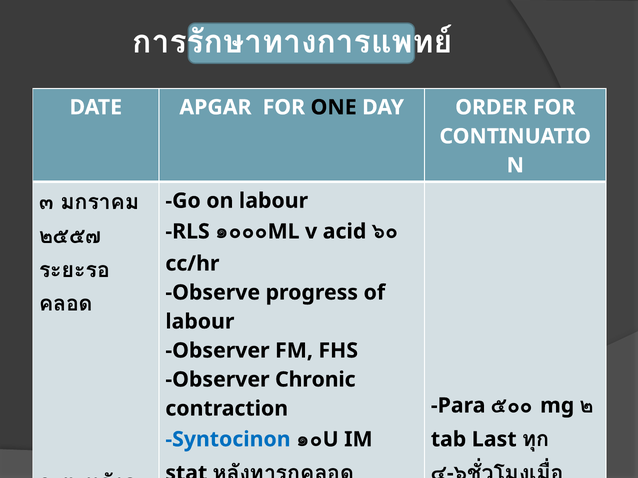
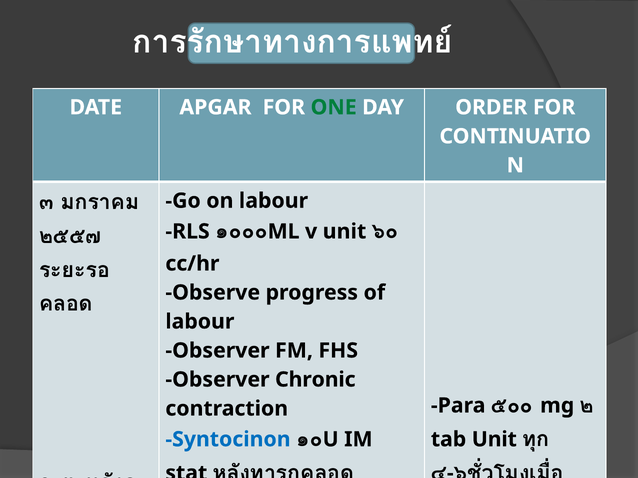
ONE colour: black -> green
v acid: acid -> unit
tab Last: Last -> Unit
